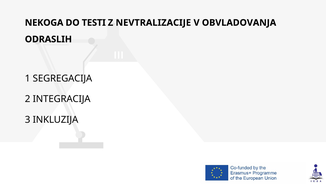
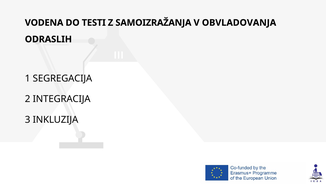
NEKOGA: NEKOGA -> VODENA
NEVTRALIZACIJE: NEVTRALIZACIJE -> SAMOIZRAŽANJA
